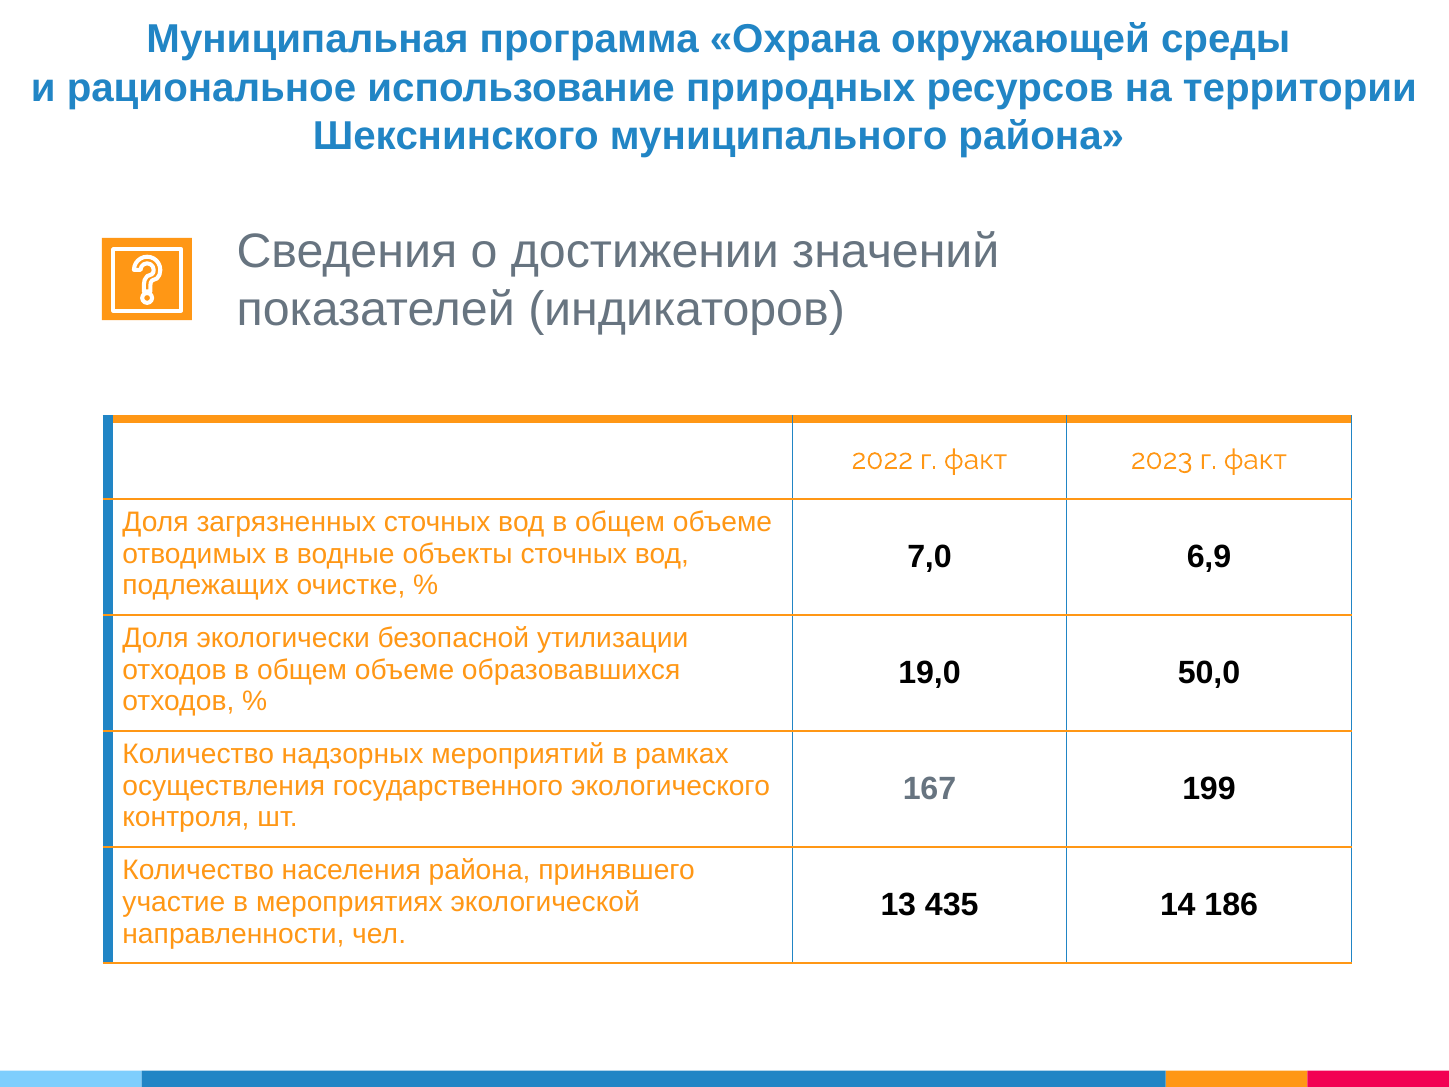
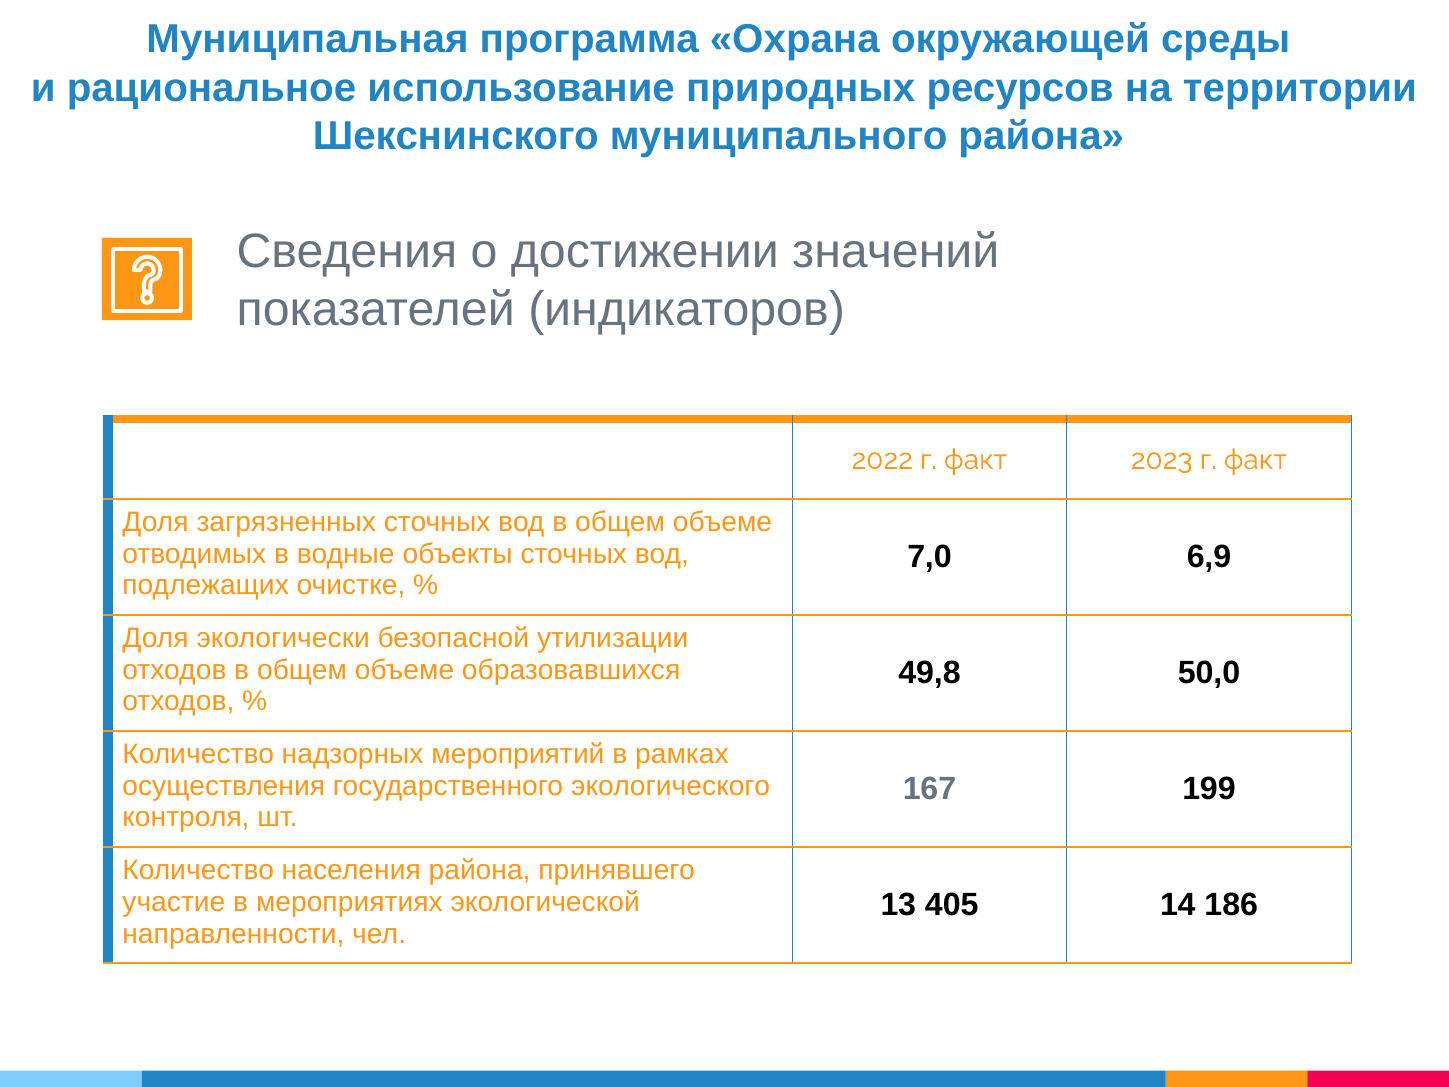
19,0: 19,0 -> 49,8
435: 435 -> 405
